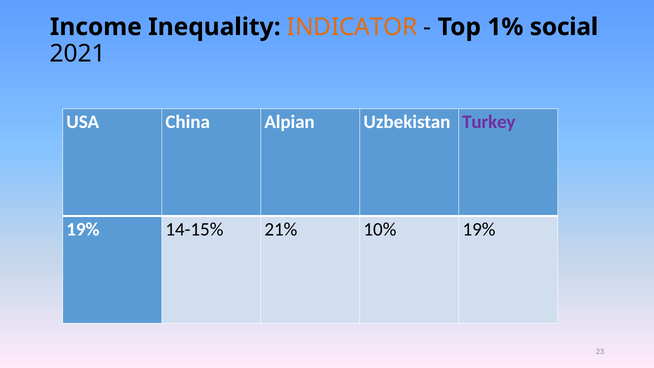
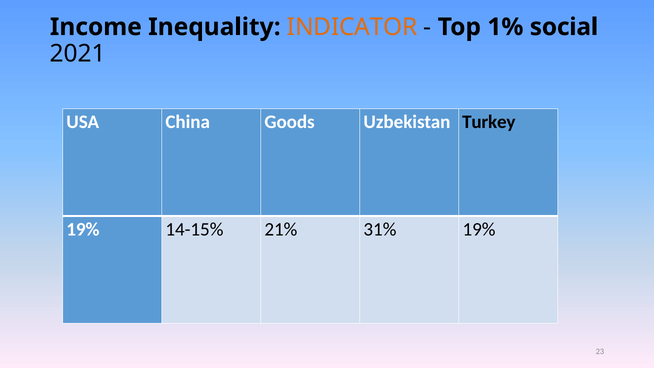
Alpian: Alpian -> Goods
Turkey colour: purple -> black
10%: 10% -> 31%
